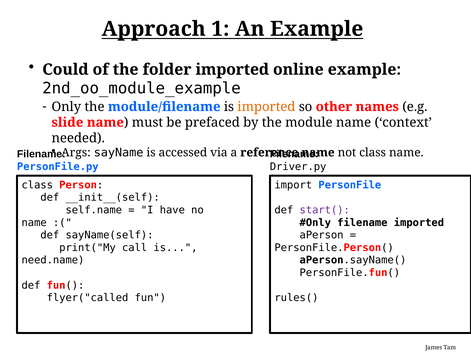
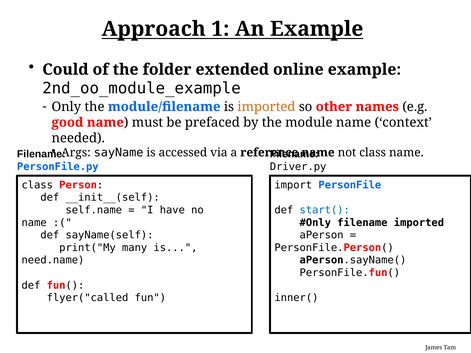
folder imported: imported -> extended
slide: slide -> good
start( colour: purple -> blue
call: call -> many
rules(: rules( -> inner(
